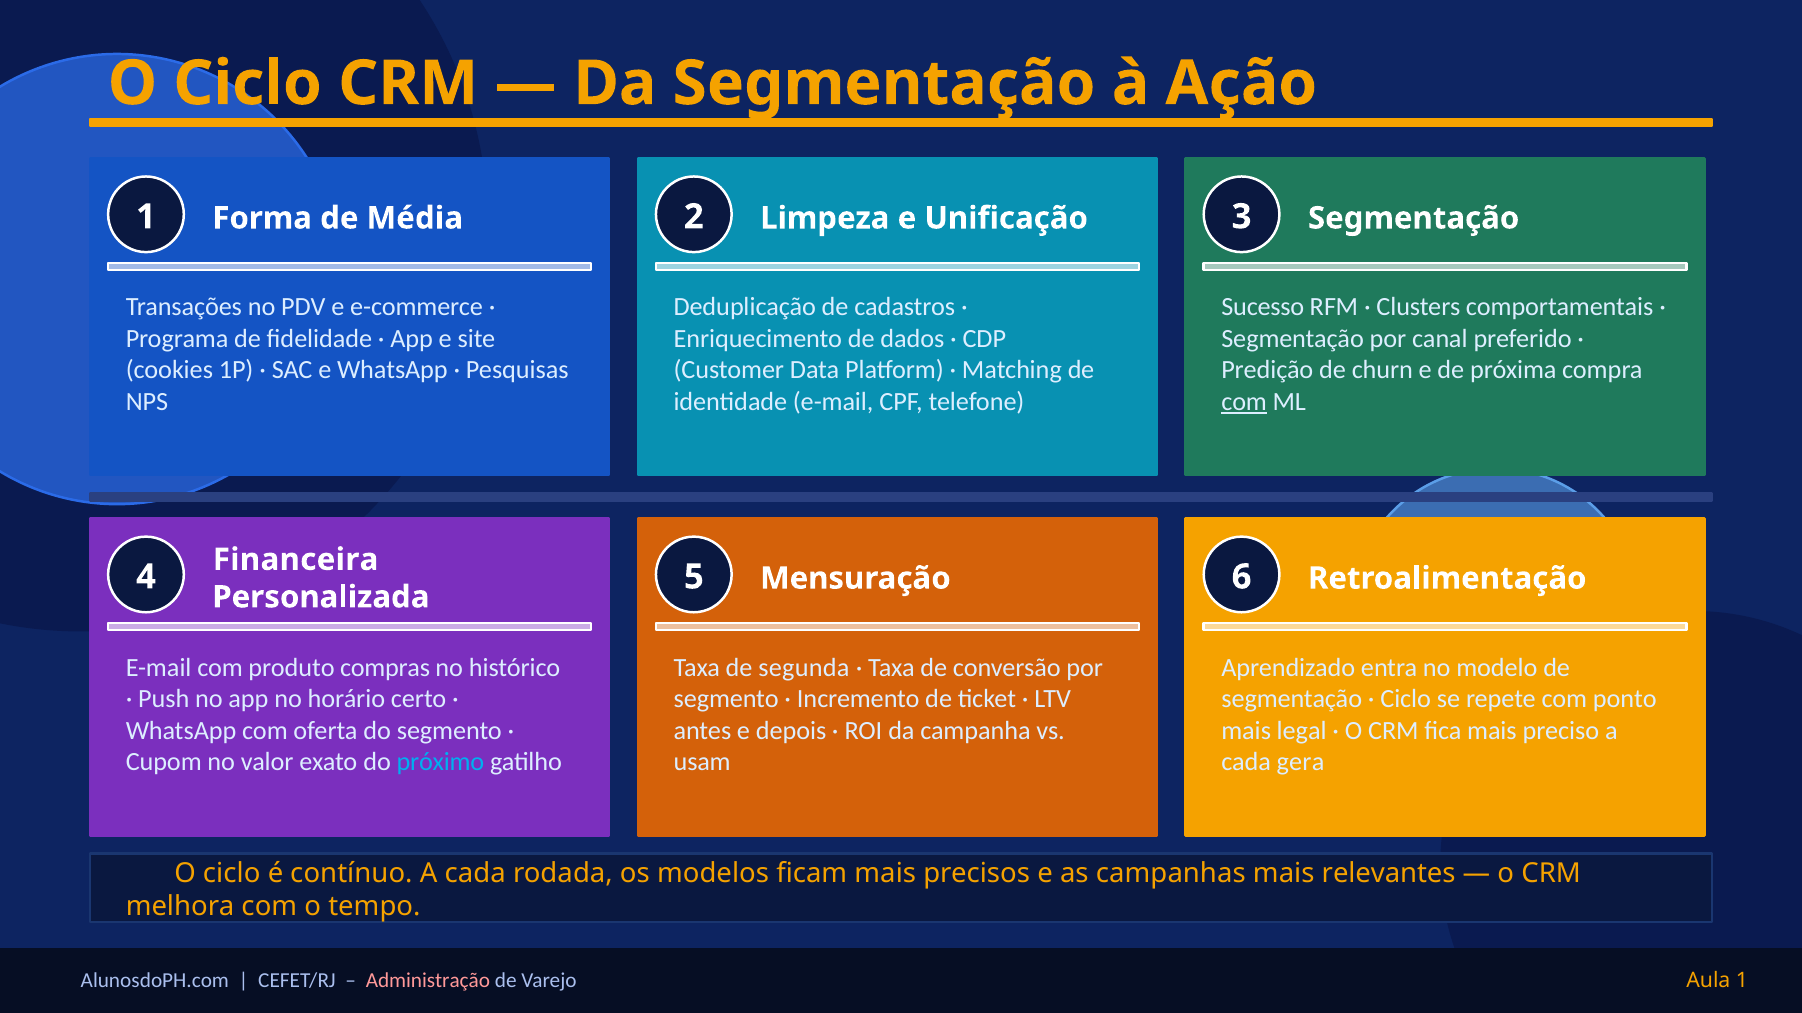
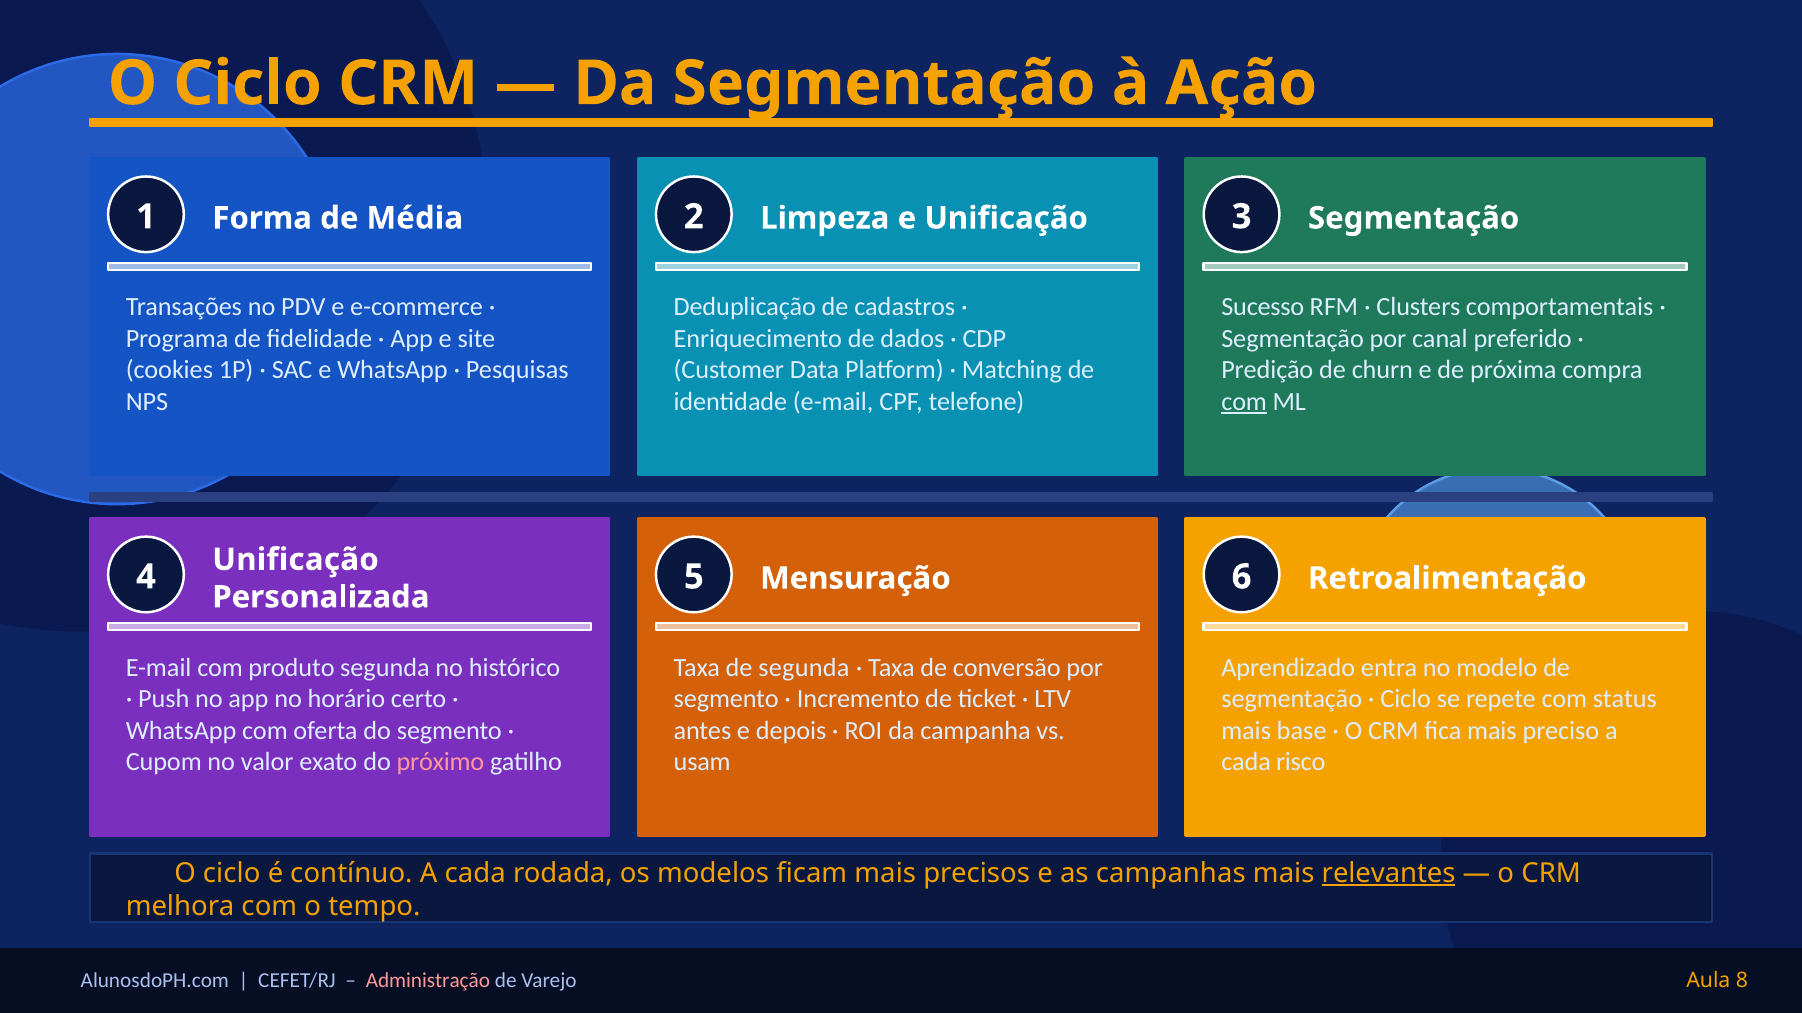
Financeira at (296, 560): Financeira -> Unificação
produto compras: compras -> segunda
ponto: ponto -> status
legal: legal -> base
próximo colour: light blue -> pink
gera: gera -> risco
relevantes underline: none -> present
Aula 1: 1 -> 8
